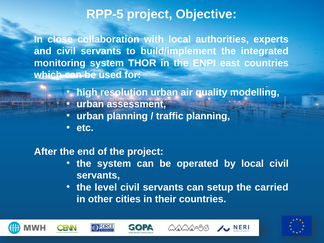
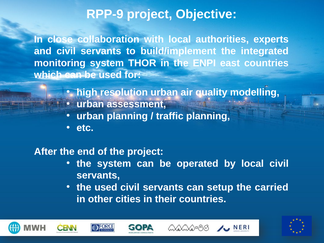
RPP-5: RPP-5 -> RPP-9
the level: level -> used
